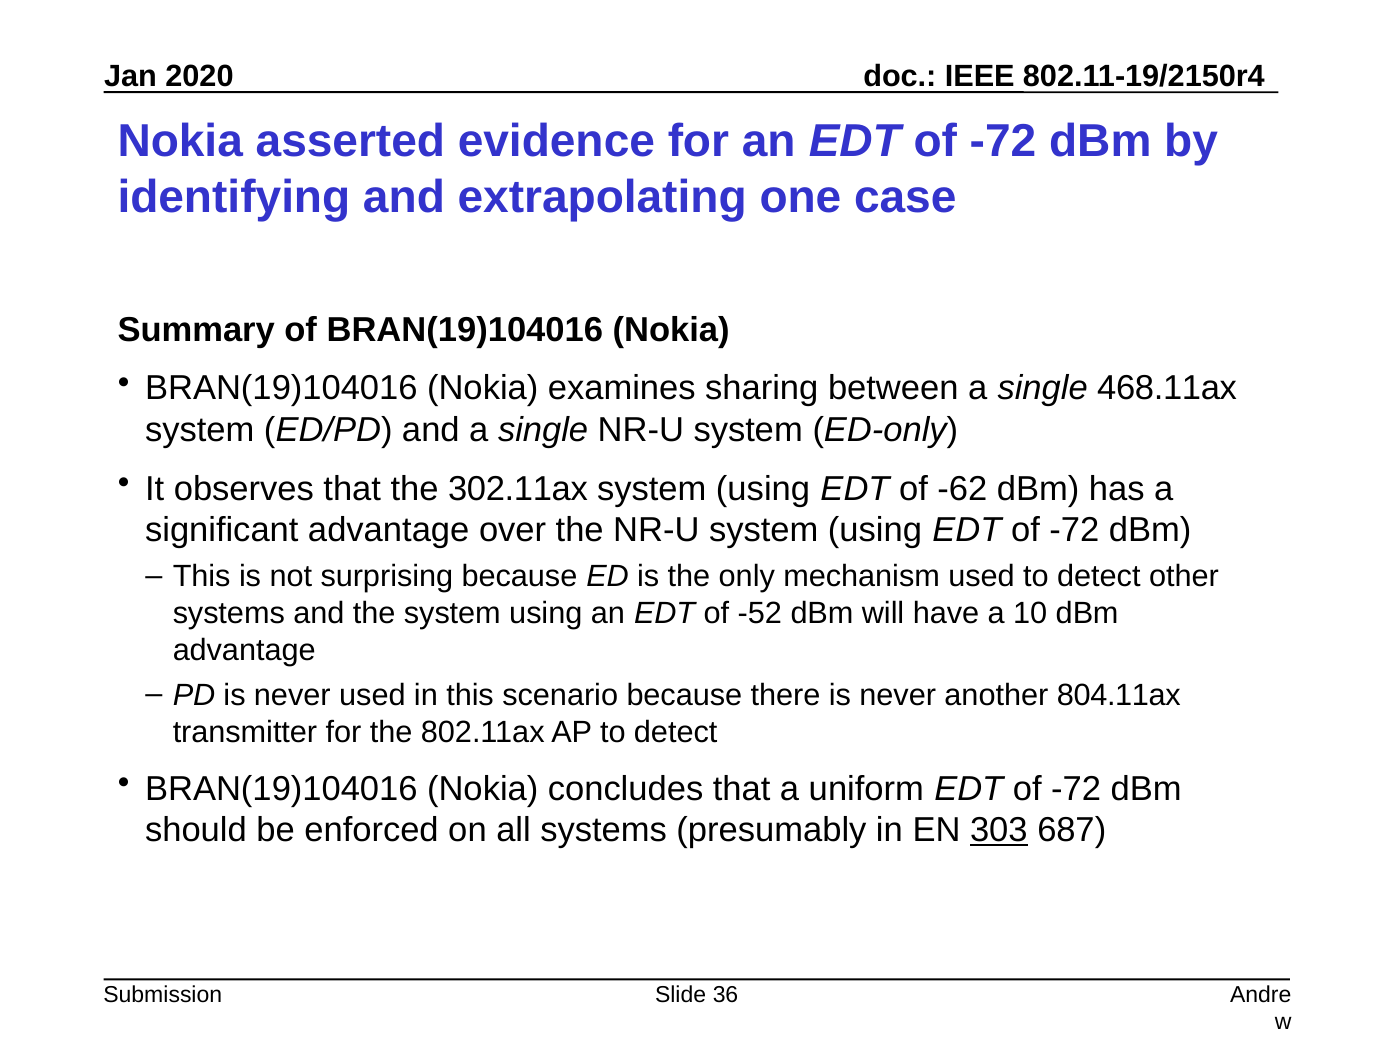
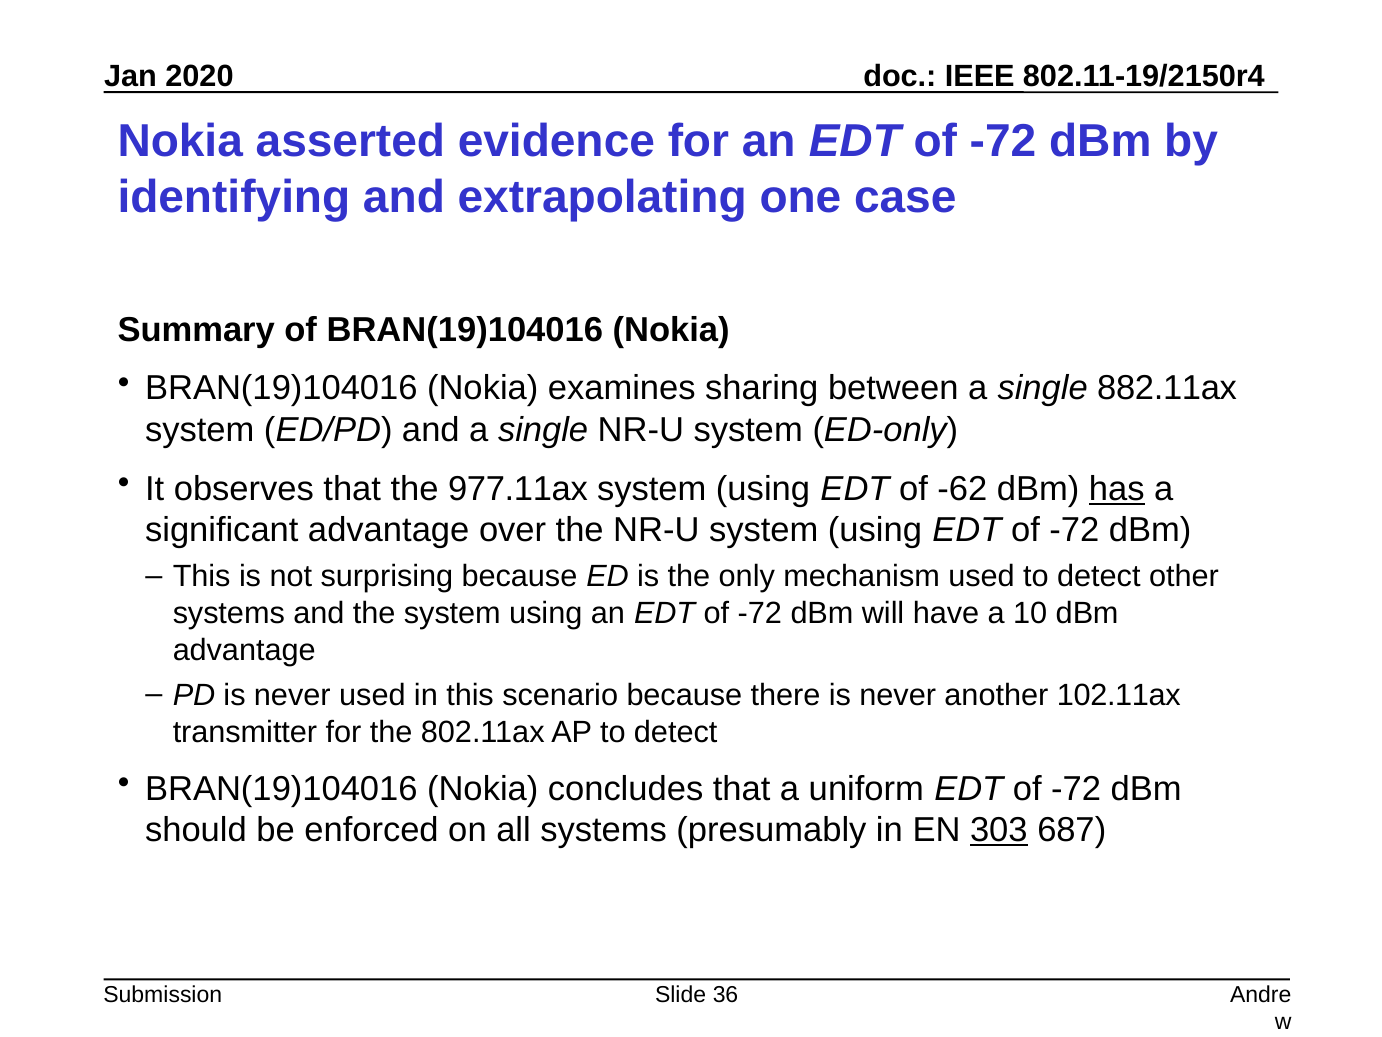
468.11ax: 468.11ax -> 882.11ax
302.11ax: 302.11ax -> 977.11ax
has underline: none -> present
-52 at (760, 613): -52 -> -72
804.11ax: 804.11ax -> 102.11ax
